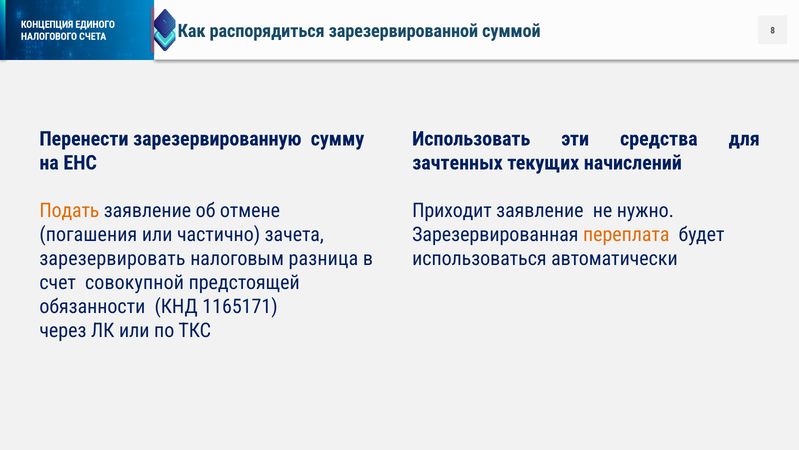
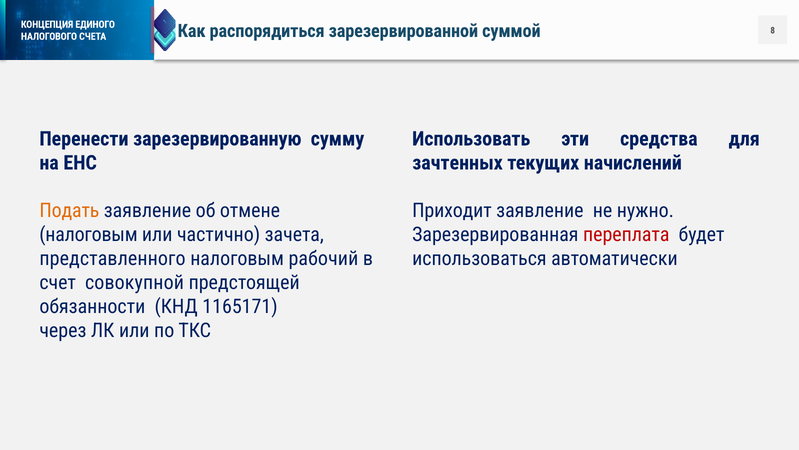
погашения at (88, 234): погашения -> налоговым
переплата colour: orange -> red
зарезервировать: зарезервировать -> представленного
разница: разница -> рабочий
